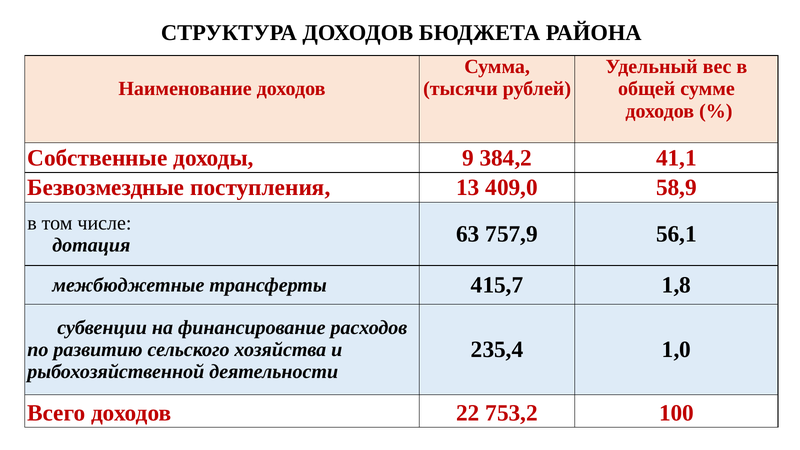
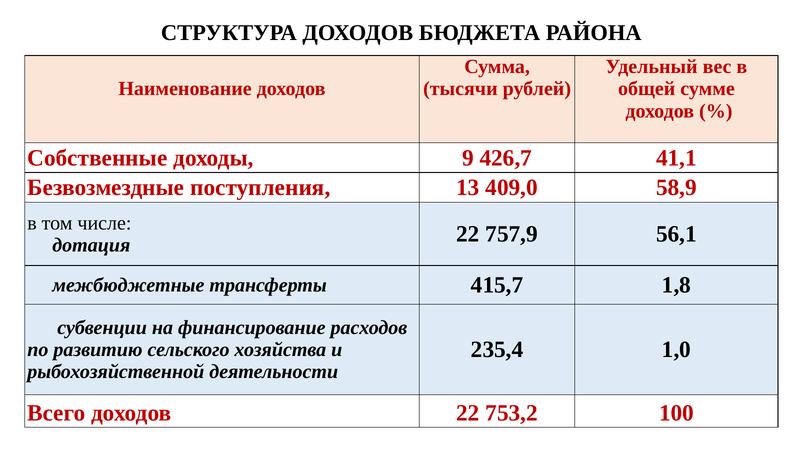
384,2: 384,2 -> 426,7
дотация 63: 63 -> 22
